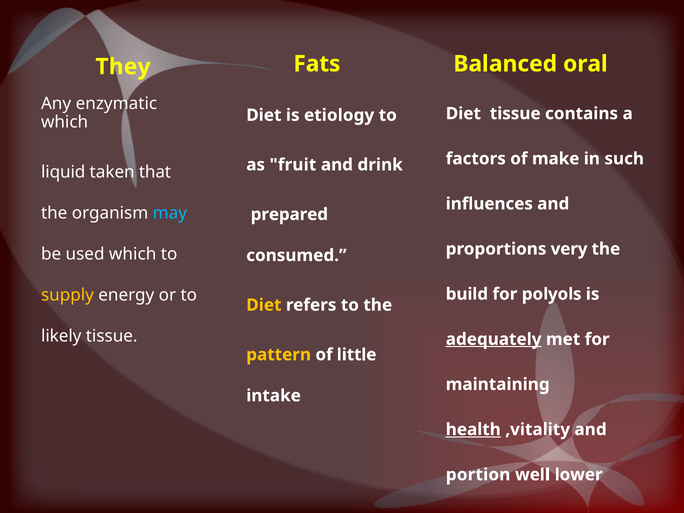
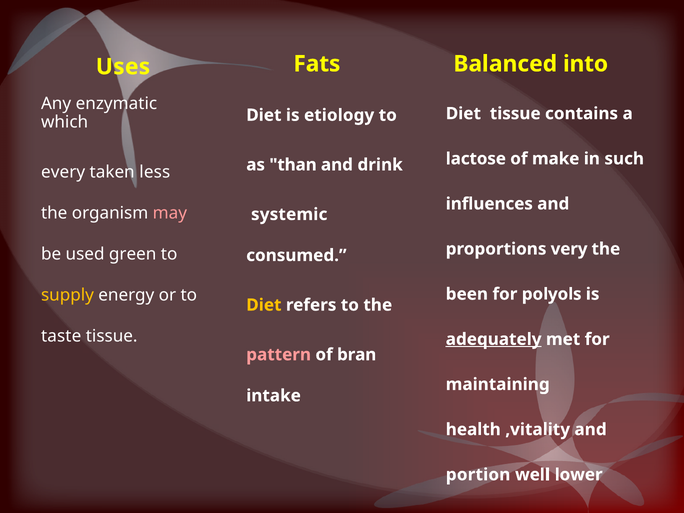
oral: oral -> into
They: They -> Uses
factors: factors -> lactose
fruit: fruit -> than
liquid: liquid -> every
that: that -> less
may colour: light blue -> pink
prepared: prepared -> systemic
used which: which -> green
build: build -> been
likely: likely -> taste
pattern colour: yellow -> pink
little: little -> bran
health underline: present -> none
